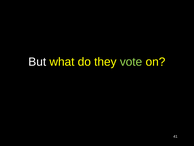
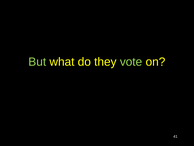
But colour: white -> light green
